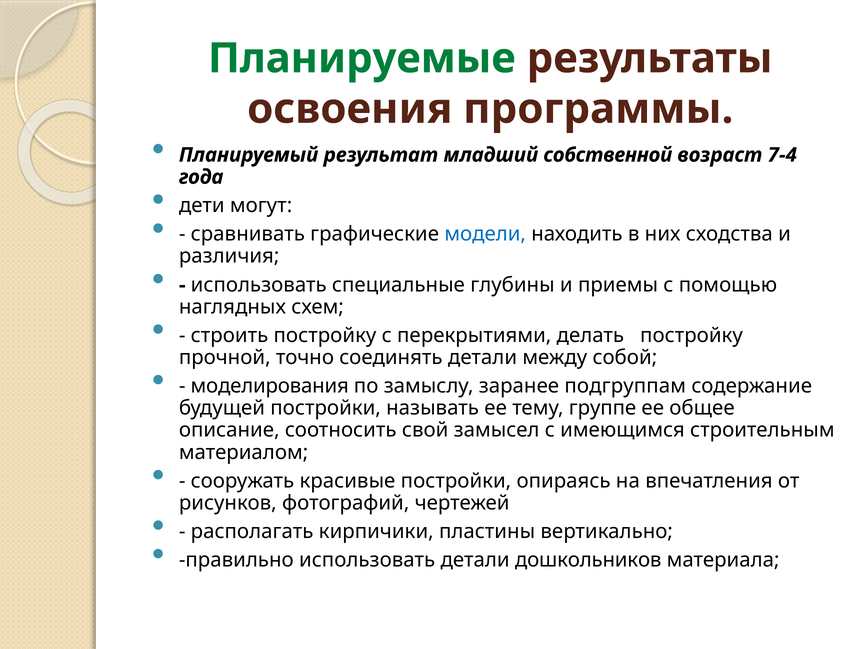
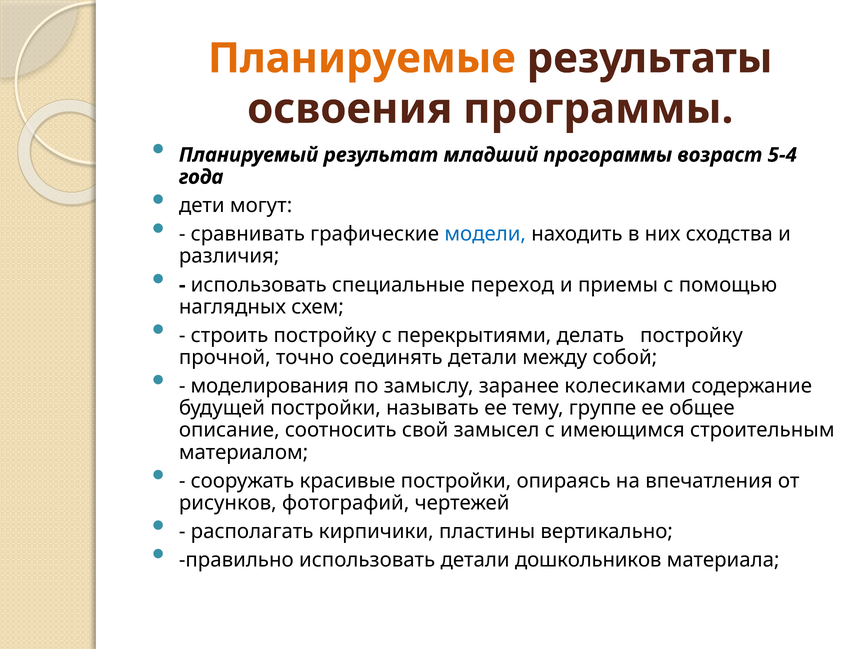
Планируемые colour: green -> orange
собственной: собственной -> прогораммы
7-4: 7-4 -> 5-4
глубины: глубины -> переход
подгруппам: подгруппам -> колесиками
